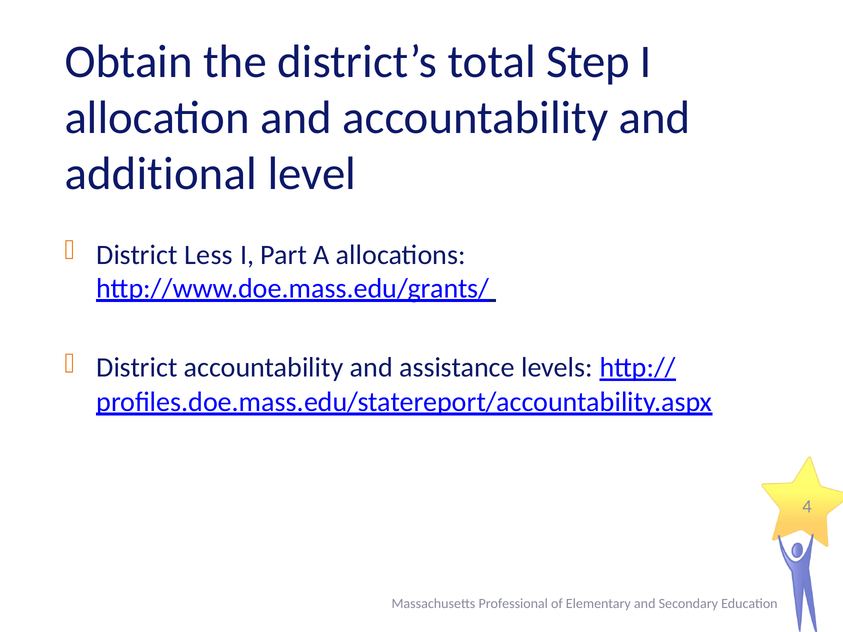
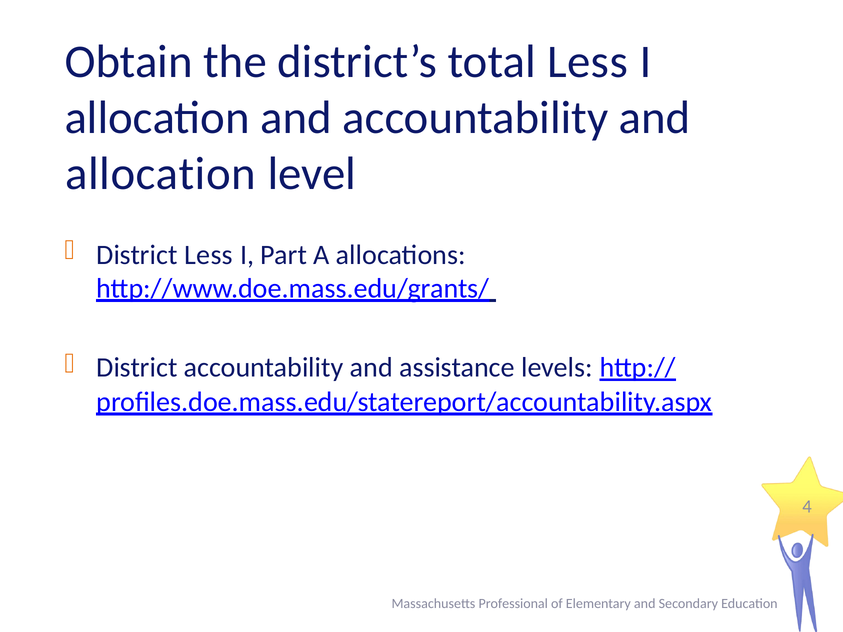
total Step: Step -> Less
additional at (161, 174): additional -> allocation
